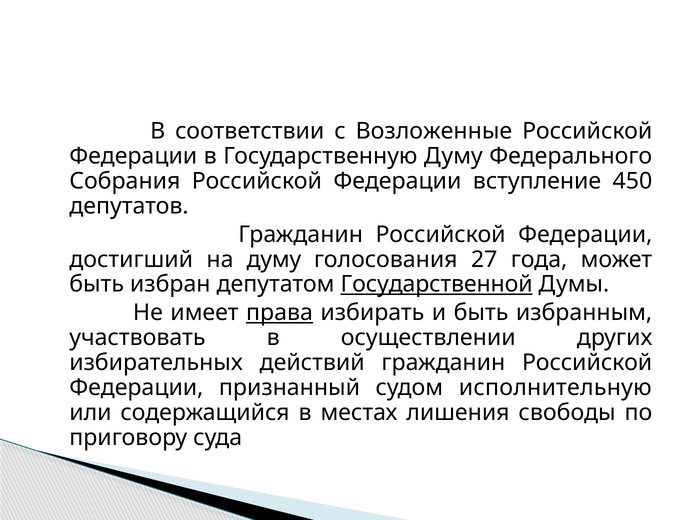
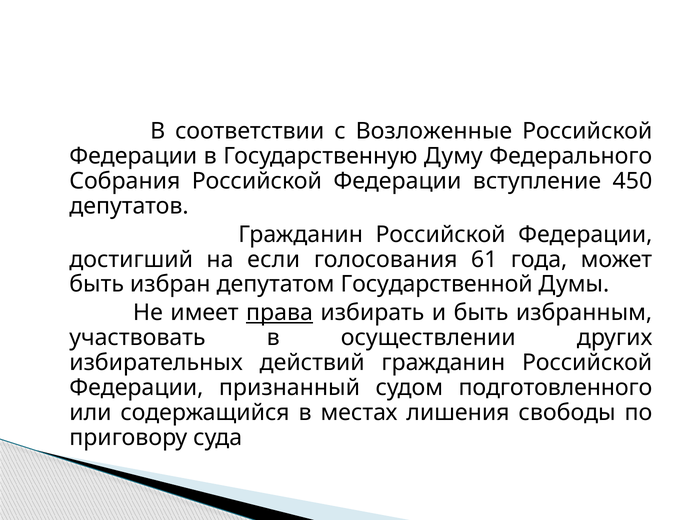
на думу: думу -> если
27: 27 -> 61
Государственной underline: present -> none
исполнительную: исполнительную -> подготовленного
